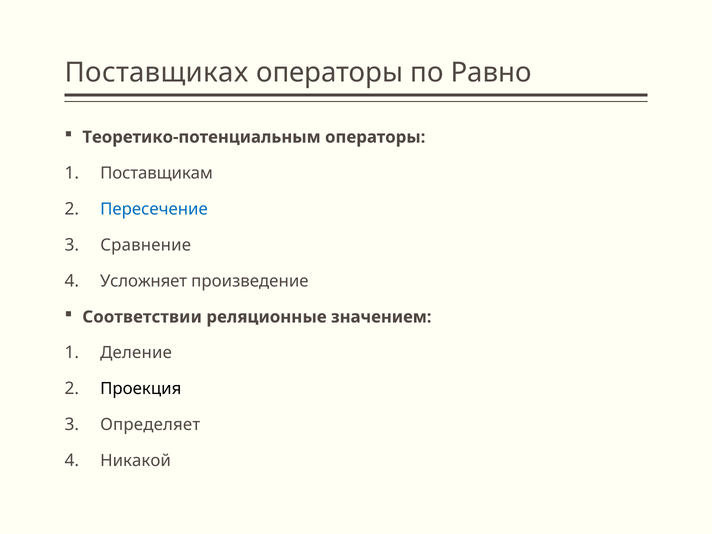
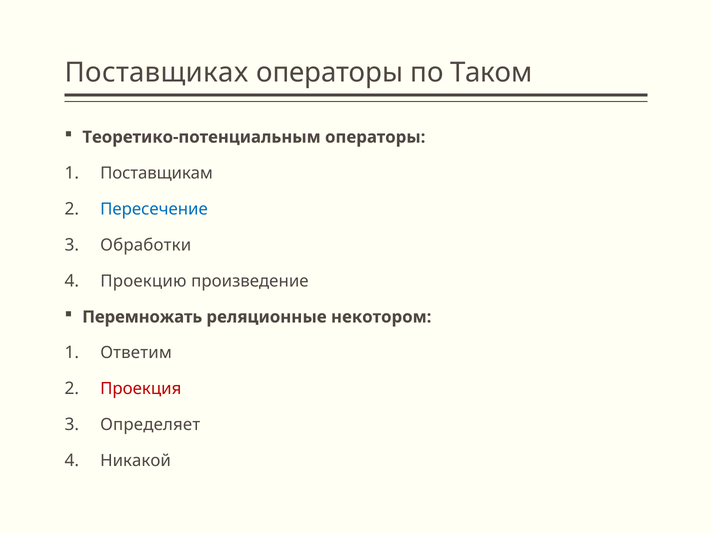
Равно: Равно -> Таком
Сравнение: Сравнение -> Обработки
Усложняет: Усложняет -> Проекцию
Соответствии: Соответствии -> Перемножать
значением: значением -> некотором
Деление: Деление -> Ответим
Проекция colour: black -> red
